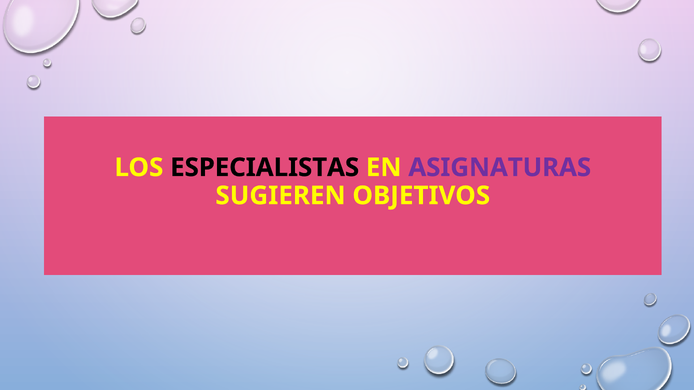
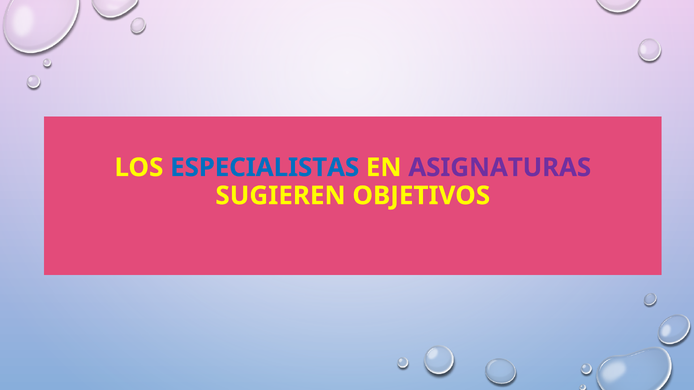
ESPECIALISTAS colour: black -> blue
